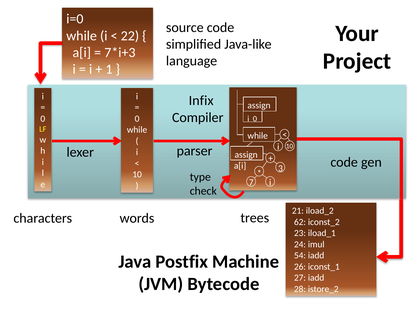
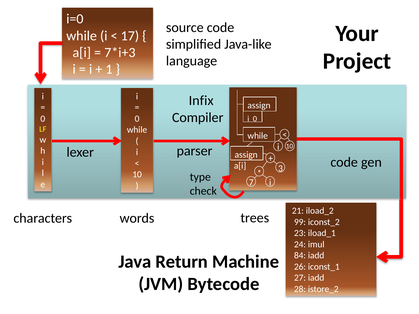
22: 22 -> 17
62: 62 -> 99
54: 54 -> 84
Postfix: Postfix -> Return
